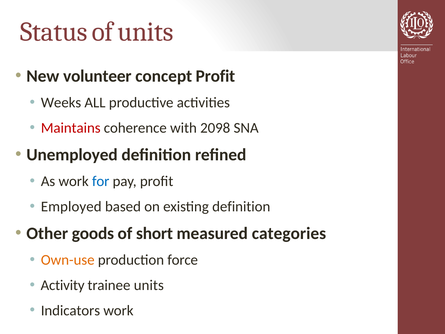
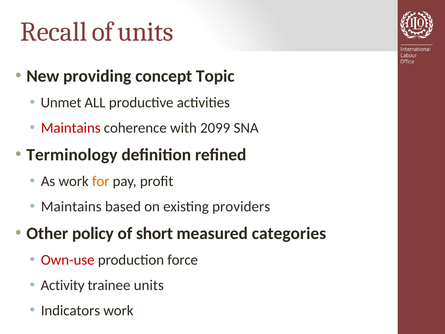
Status: Status -> Recall
volunteer: volunteer -> providing
concept Profit: Profit -> Topic
Weeks: Weeks -> Unmet
2098: 2098 -> 2099
Unemployed: Unemployed -> Terminology
for colour: blue -> orange
Employed at (71, 207): Employed -> Maintains
existing definition: definition -> providers
goods: goods -> policy
Own-use colour: orange -> red
